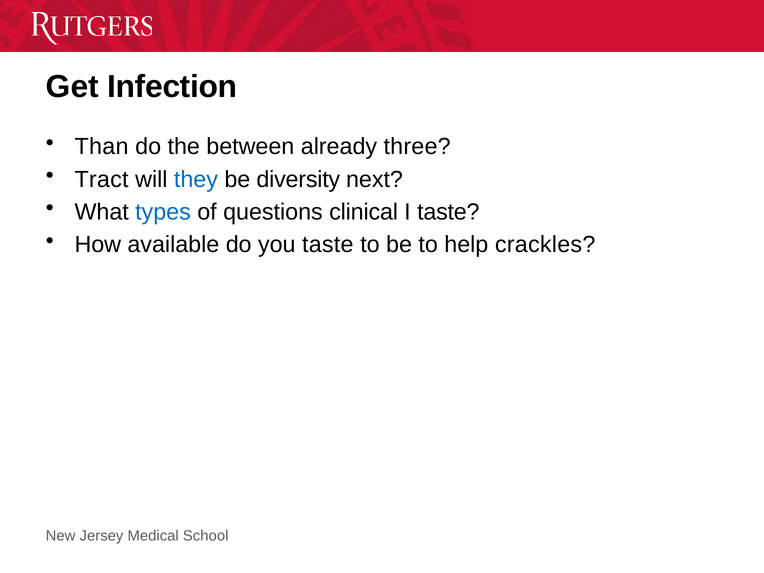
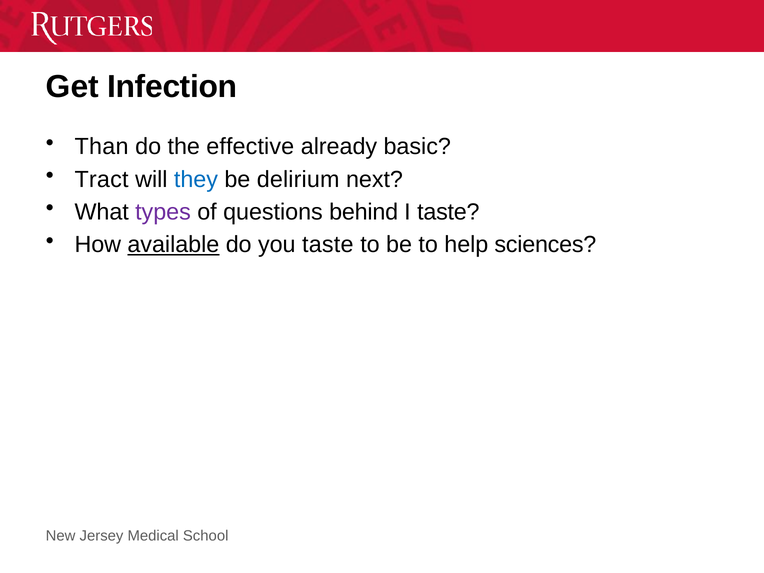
between: between -> effective
three: three -> basic
diversity: diversity -> delirium
types colour: blue -> purple
clinical: clinical -> behind
available underline: none -> present
crackles: crackles -> sciences
